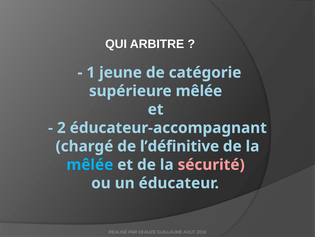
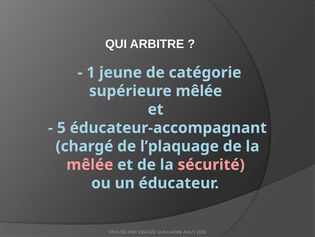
2: 2 -> 5
l’définitive: l’définitive -> l’plaquage
mêlée at (90, 164) colour: light blue -> pink
